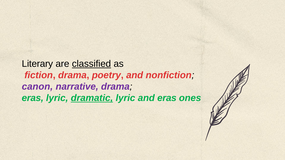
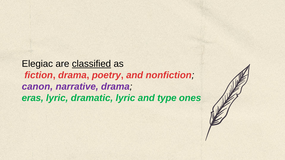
Literary: Literary -> Elegiac
dramatic underline: present -> none
and eras: eras -> type
